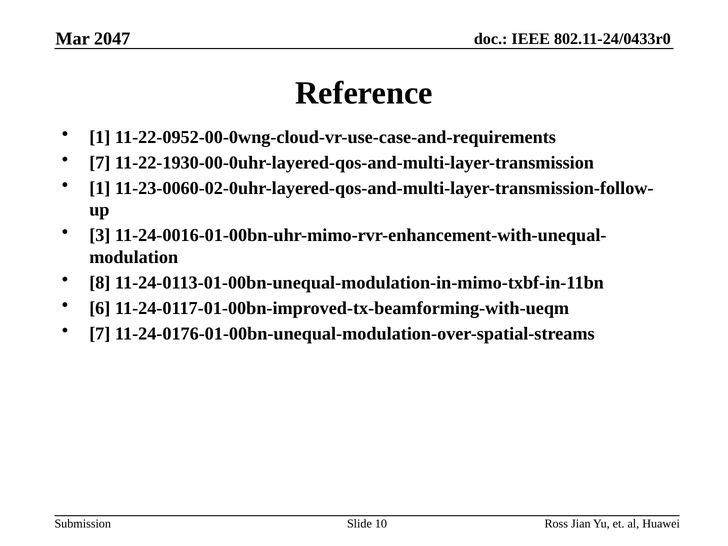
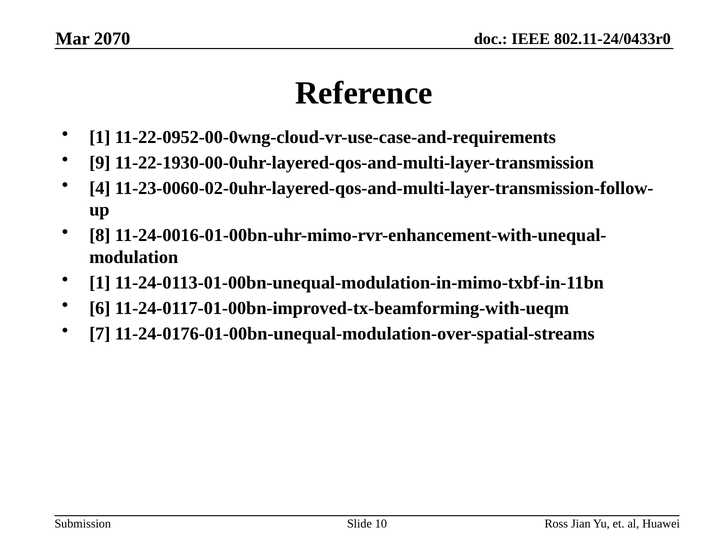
2047: 2047 -> 2070
7 at (100, 163): 7 -> 9
1 at (100, 188): 1 -> 4
3: 3 -> 8
8 at (100, 283): 8 -> 1
